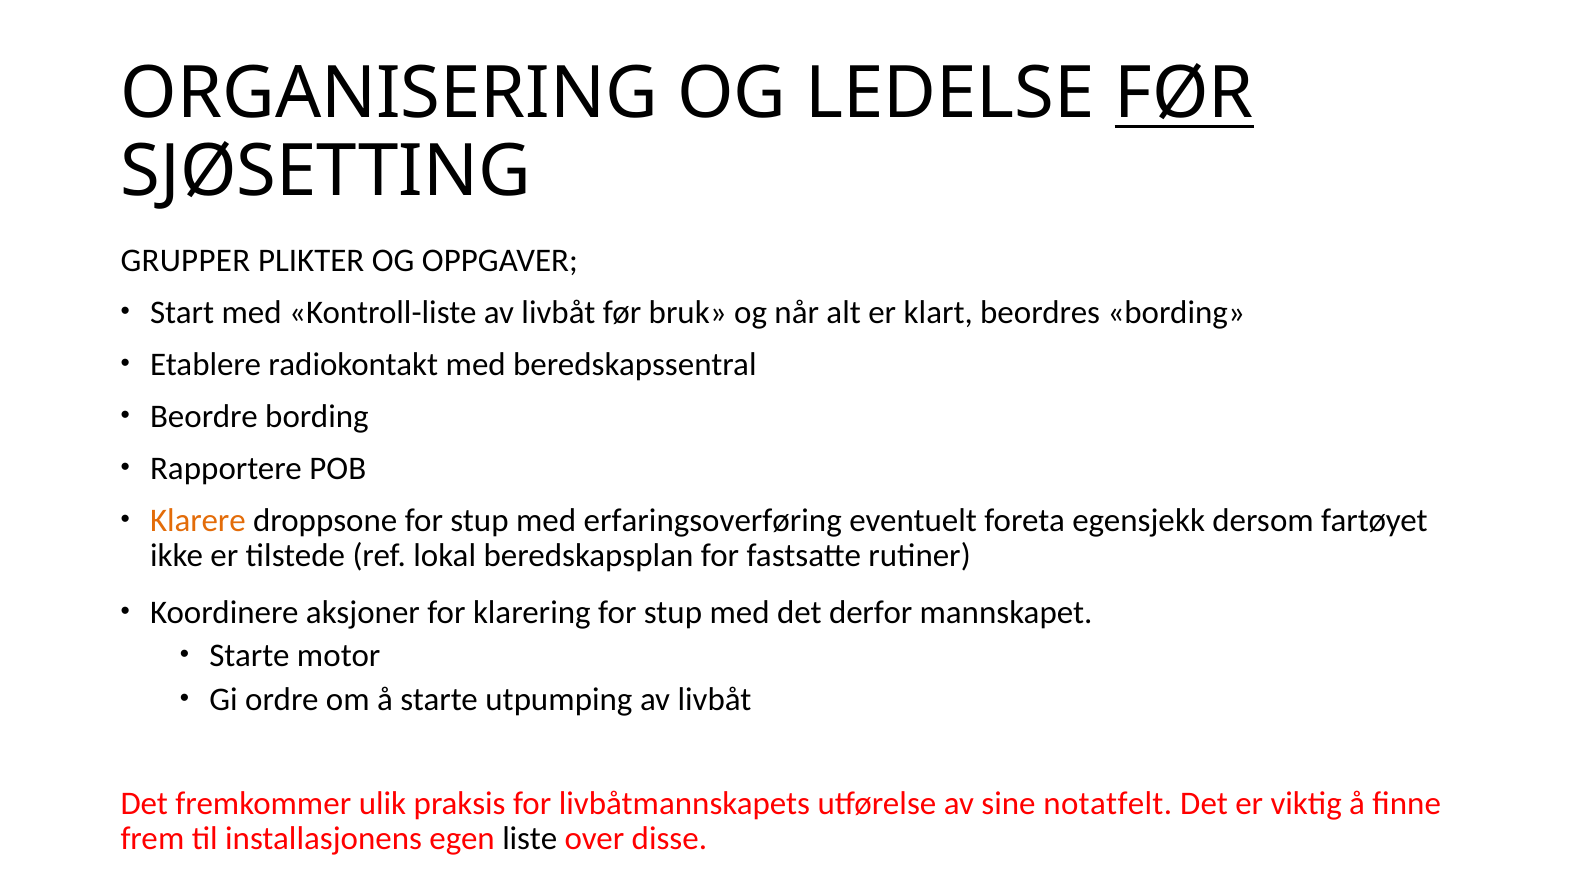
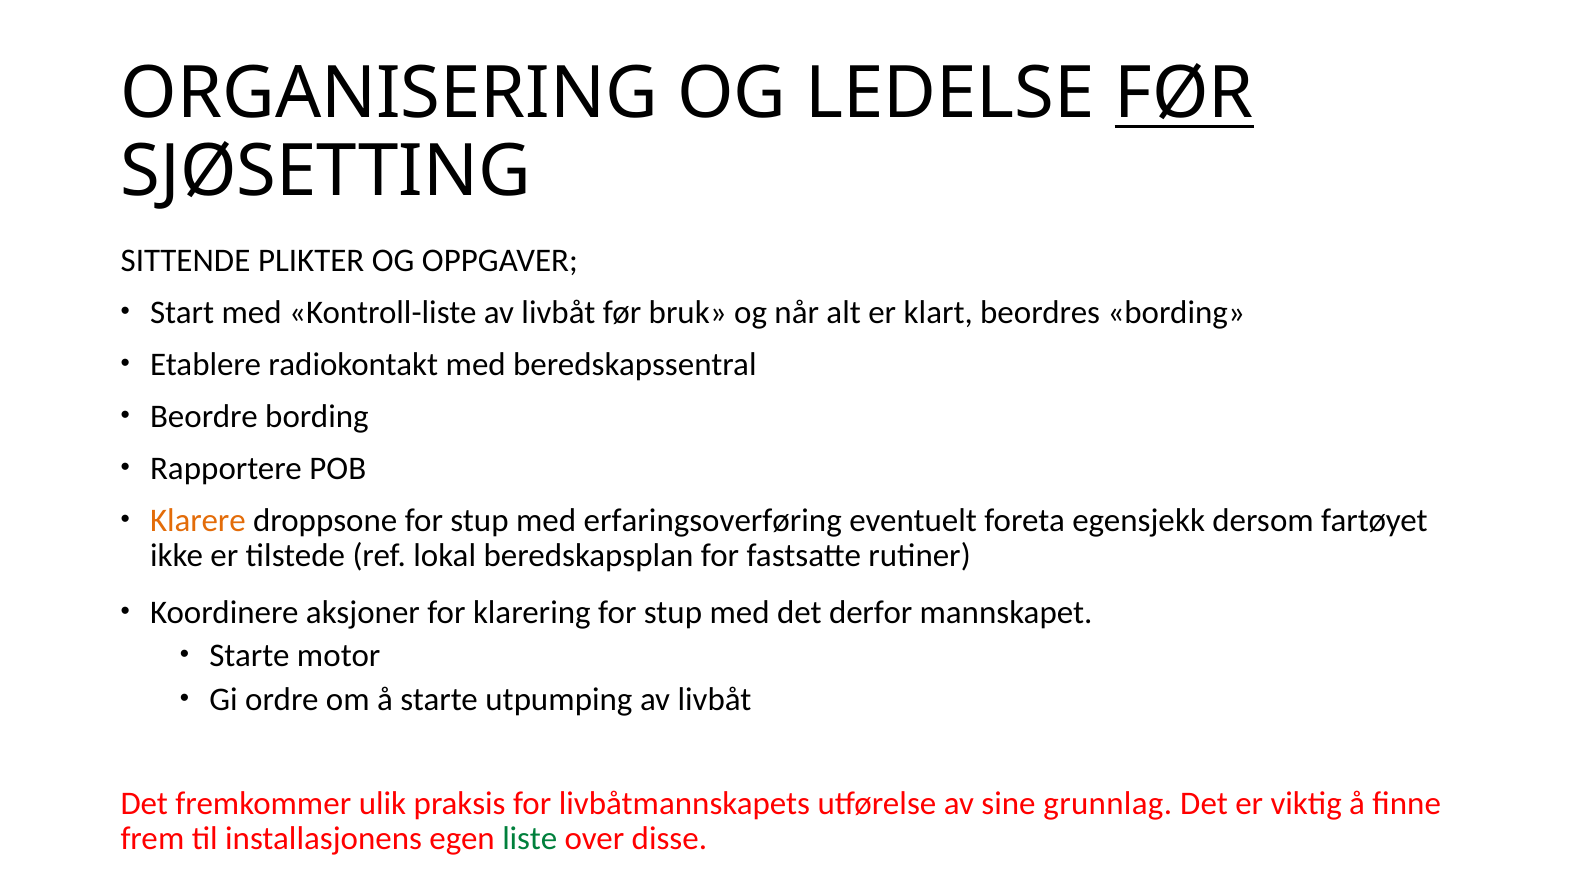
GRUPPER: GRUPPER -> SITTENDE
notatfelt: notatfelt -> grunnlag
liste colour: black -> green
